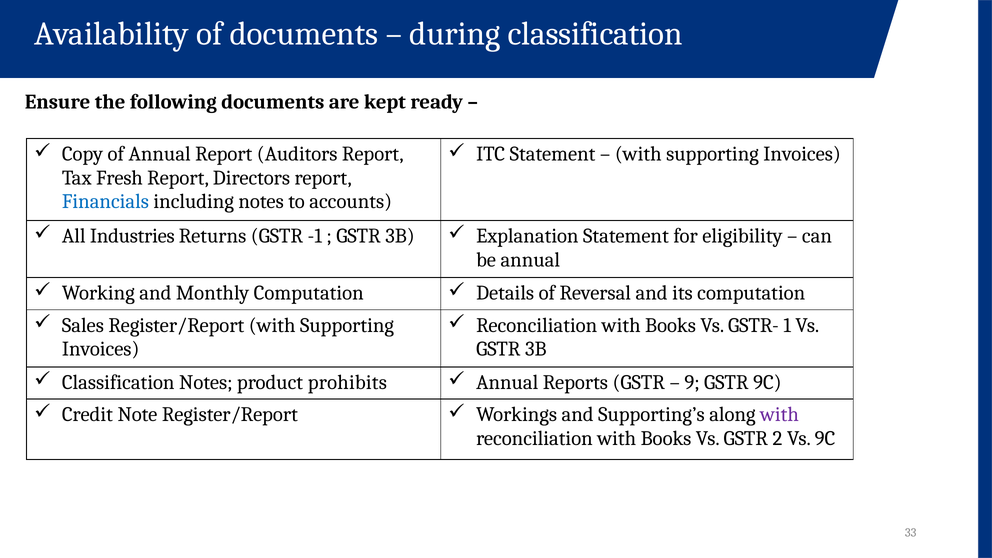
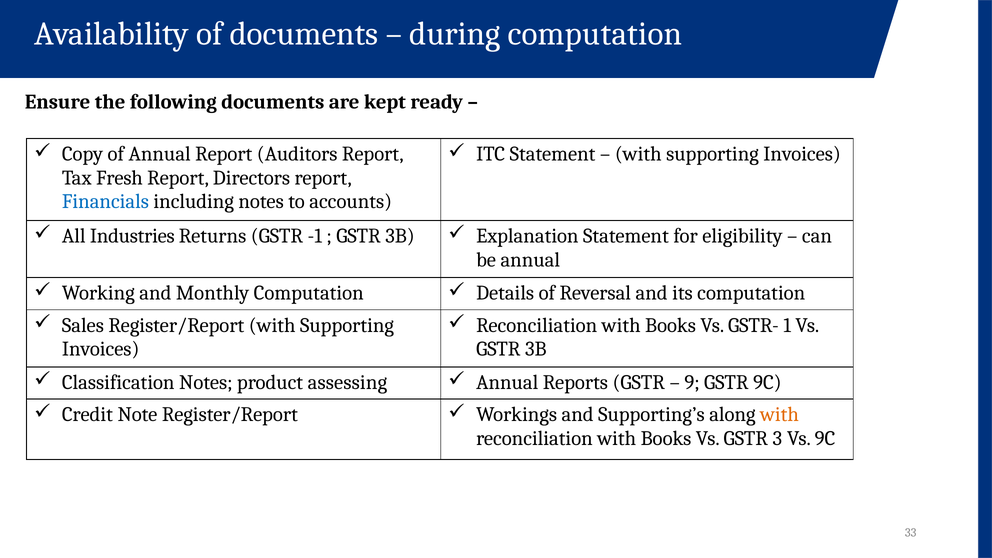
during classification: classification -> computation
prohibits: prohibits -> assessing
with at (779, 415) colour: purple -> orange
2: 2 -> 3
